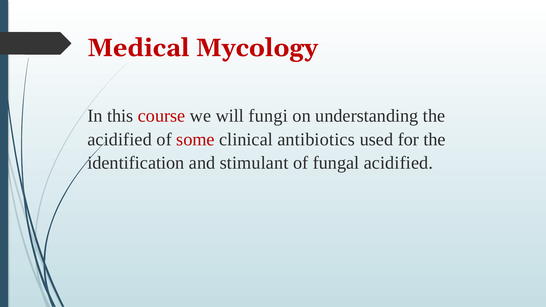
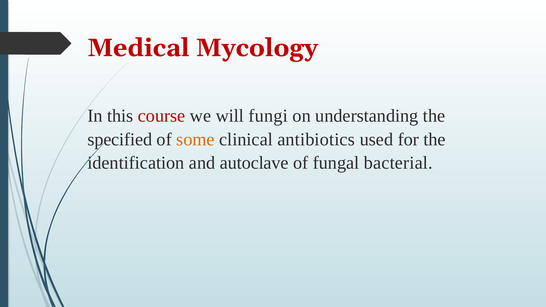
acidified at (120, 139): acidified -> specified
some colour: red -> orange
stimulant: stimulant -> autoclave
fungal acidified: acidified -> bacterial
